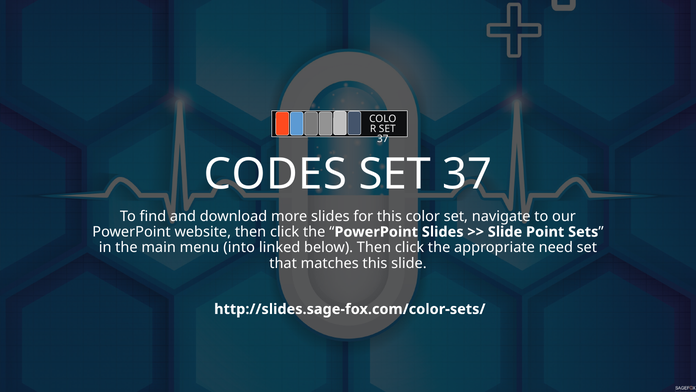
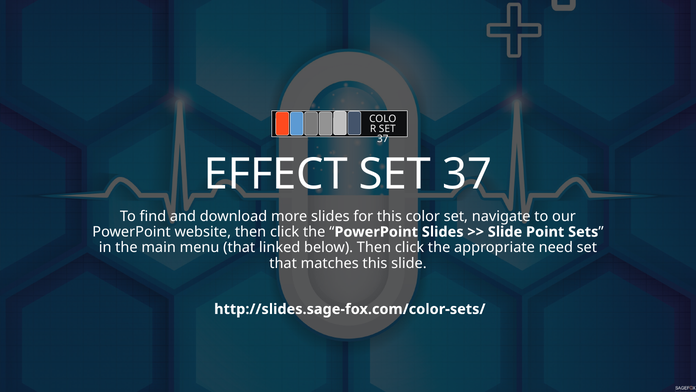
CODES: CODES -> EFFECT
menu into: into -> that
